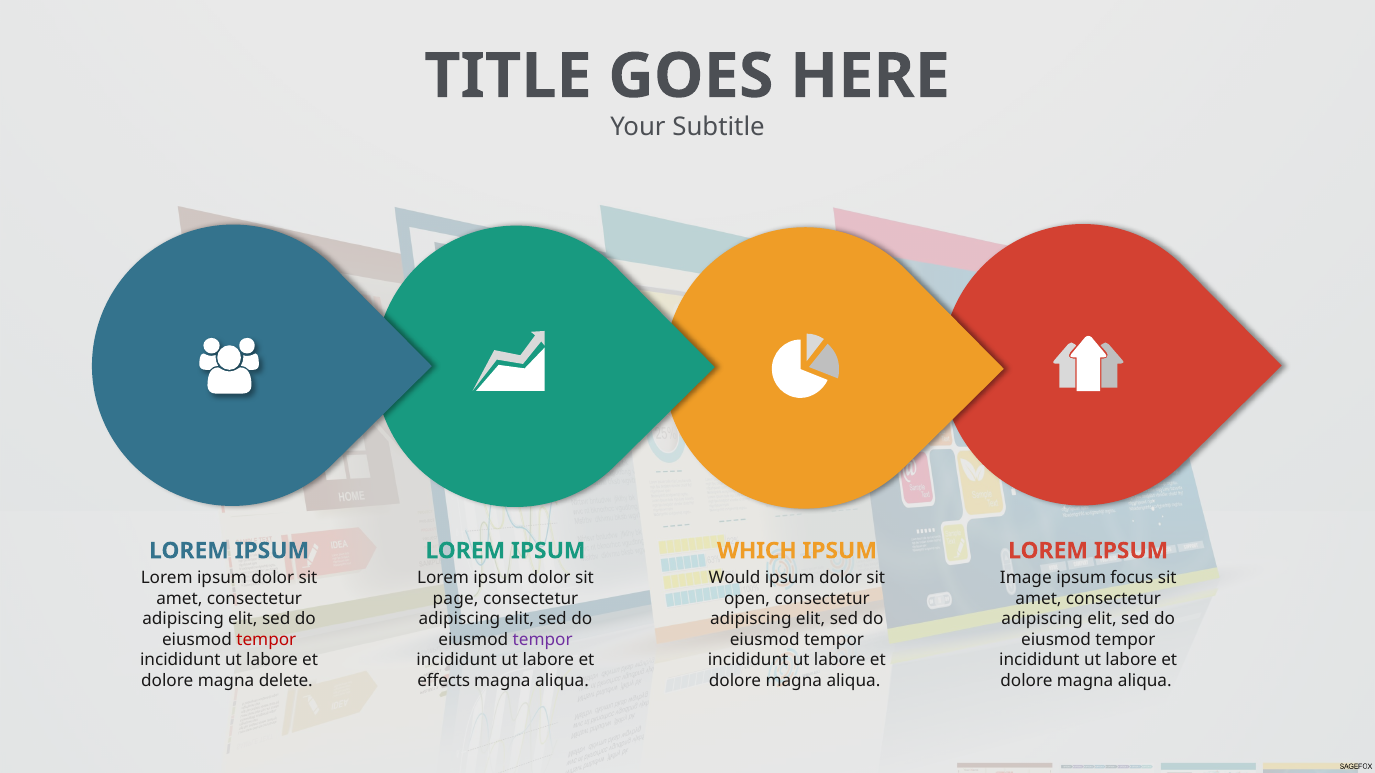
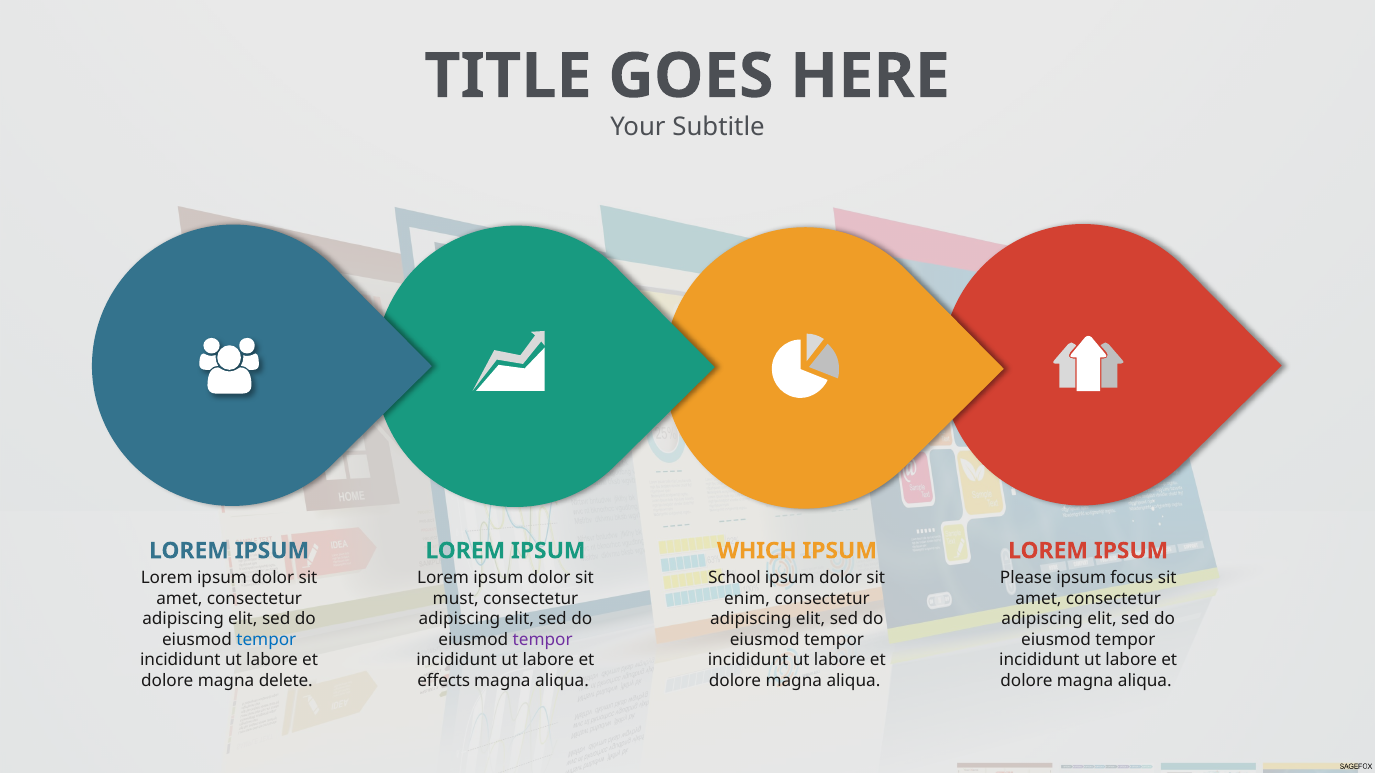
Would: Would -> School
Image: Image -> Please
page: page -> must
open: open -> enim
tempor at (266, 640) colour: red -> blue
